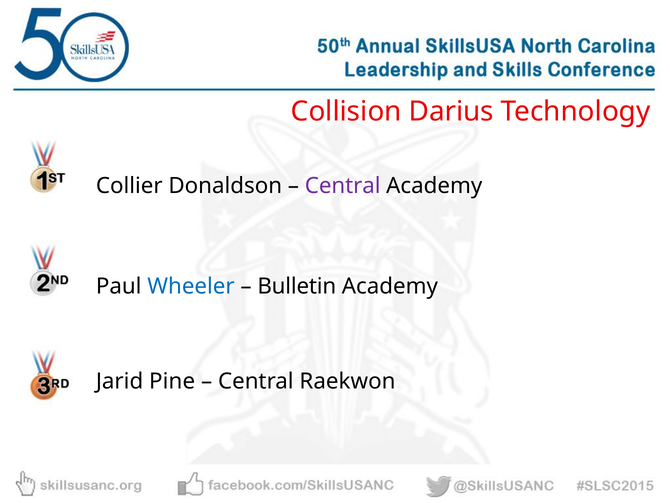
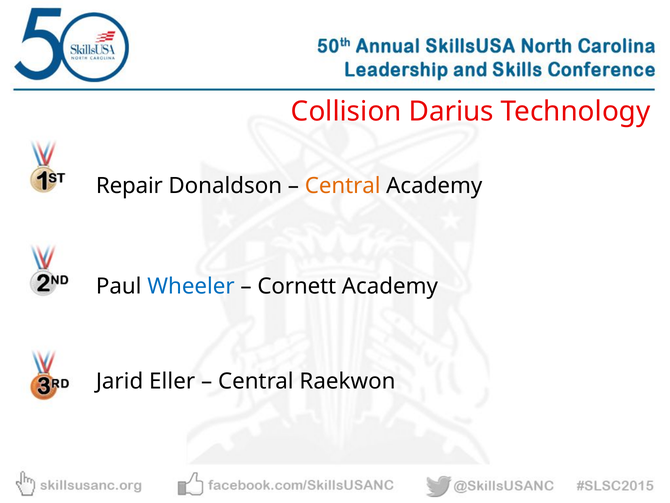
Collier: Collier -> Repair
Central at (343, 186) colour: purple -> orange
Bulletin: Bulletin -> Cornett
Pine: Pine -> Eller
